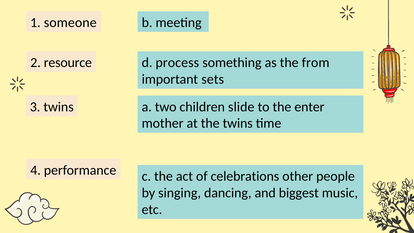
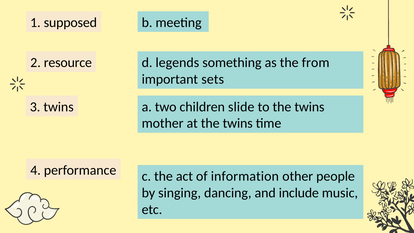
someone: someone -> supposed
process: process -> legends
to the enter: enter -> twins
celebrations: celebrations -> information
biggest: biggest -> include
